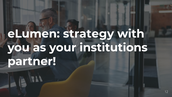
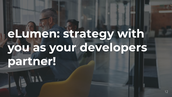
institutions: institutions -> developers
